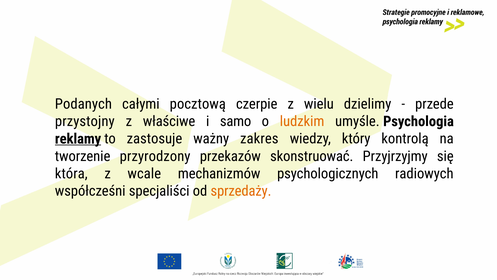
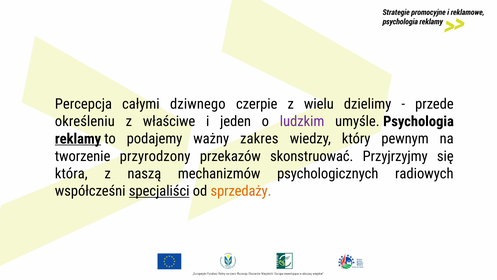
Podanych: Podanych -> Percepcja
pocztową: pocztową -> dziwnego
przystojny: przystojny -> określeniu
samo: samo -> jeden
ludzkim colour: orange -> purple
zastosuje: zastosuje -> podajemy
kontrolą: kontrolą -> pewnym
wcale: wcale -> naszą
specjaliści underline: none -> present
